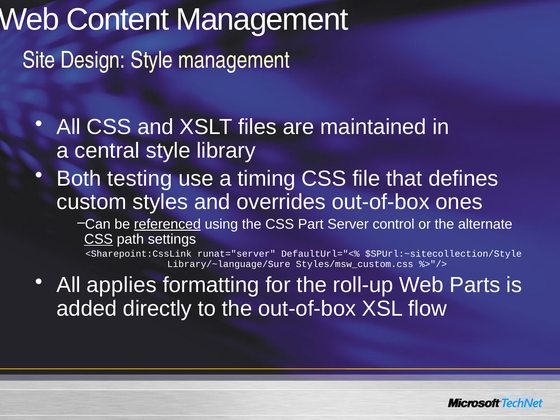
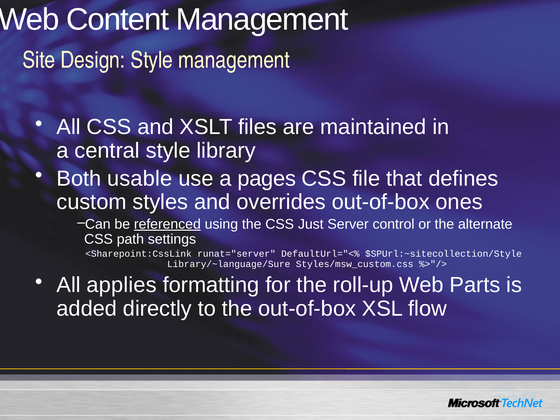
testing: testing -> usable
timing: timing -> pages
Part: Part -> Just
CSS at (99, 239) underline: present -> none
